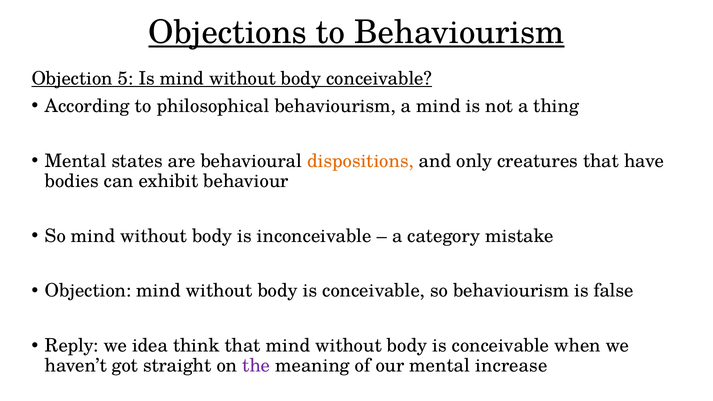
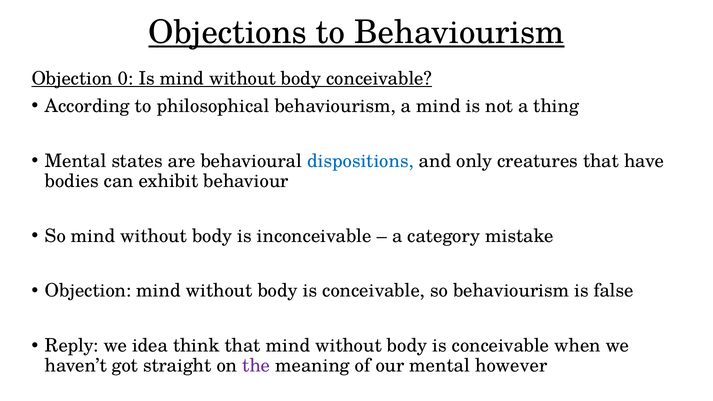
5: 5 -> 0
dispositions colour: orange -> blue
increase: increase -> however
